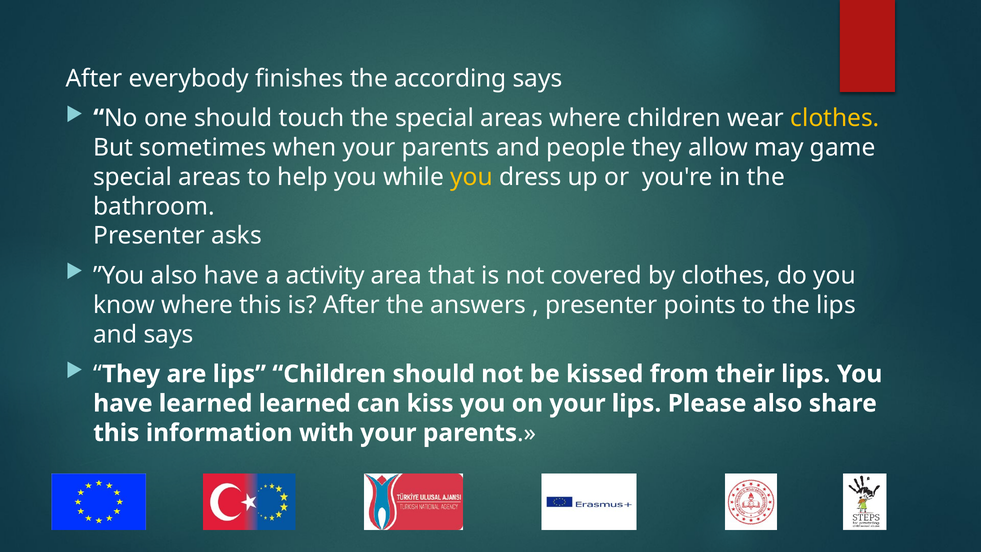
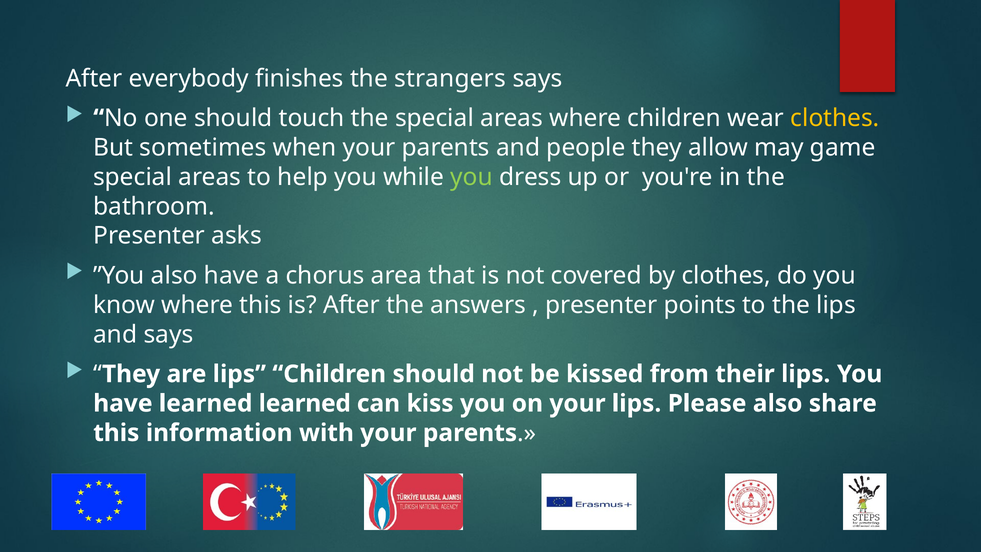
according: according -> strangers
you at (472, 177) colour: yellow -> light green
activity: activity -> chorus
